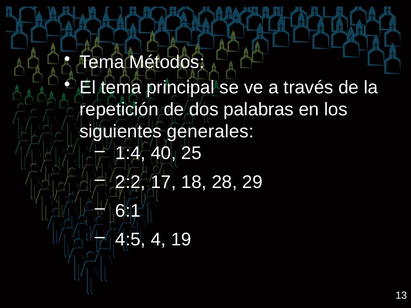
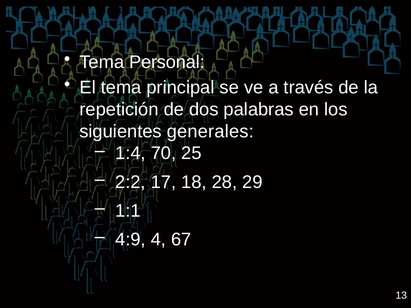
Métodos: Métodos -> Personal
40: 40 -> 70
6:1: 6:1 -> 1:1
4:5: 4:5 -> 4:9
19: 19 -> 67
